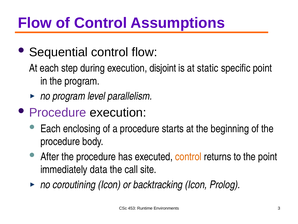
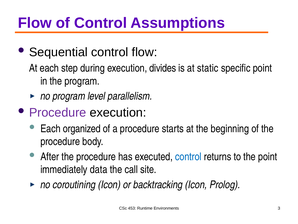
disjoint: disjoint -> divides
enclosing: enclosing -> organized
control at (188, 156) colour: orange -> blue
